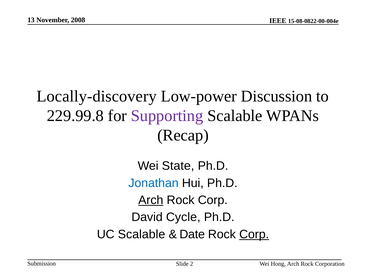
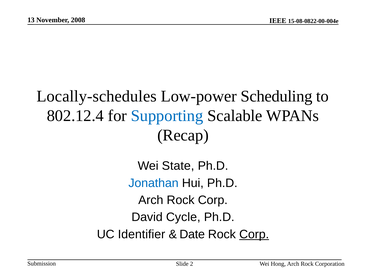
Locally-discovery: Locally-discovery -> Locally-schedules
Discussion: Discussion -> Scheduling
229.99.8: 229.99.8 -> 802.12.4
Supporting colour: purple -> blue
Arch at (151, 200) underline: present -> none
UC Scalable: Scalable -> Identifier
